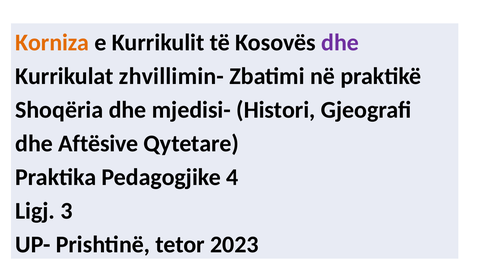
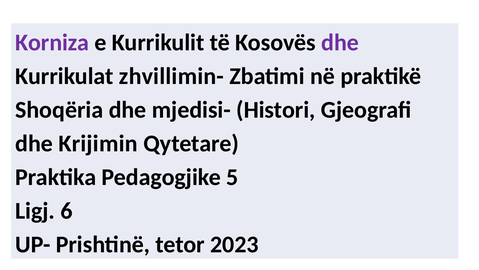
Korniza colour: orange -> purple
Aftësive: Aftësive -> Krijimin
4: 4 -> 5
3: 3 -> 6
